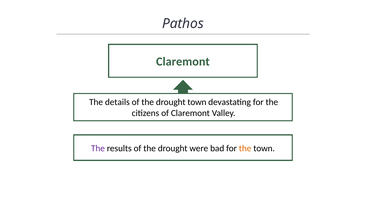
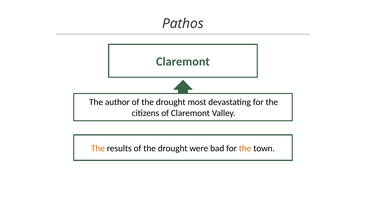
details: details -> author
drought town: town -> most
The at (98, 148) colour: purple -> orange
